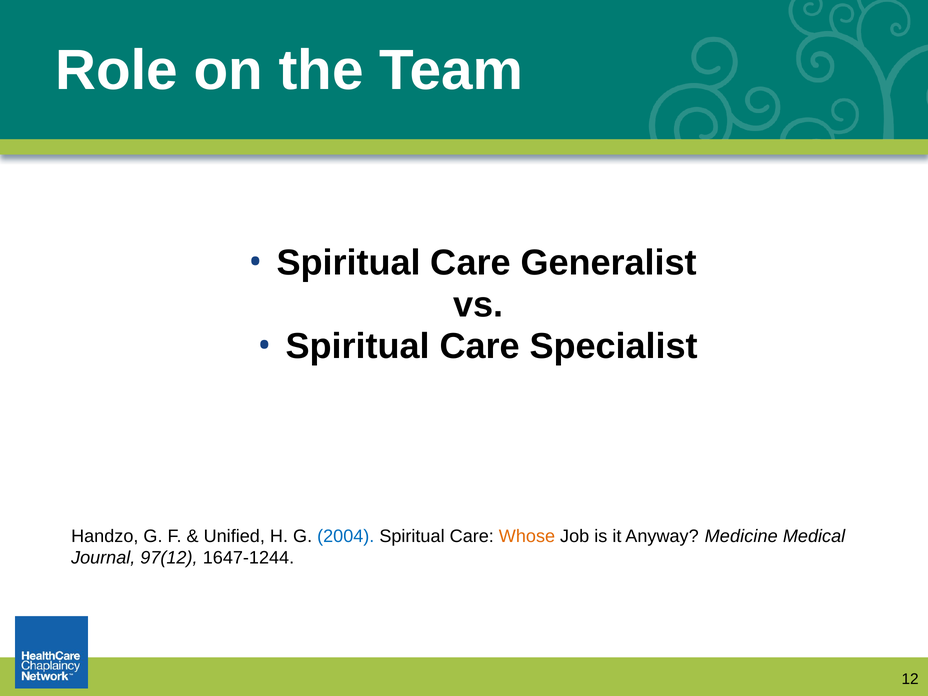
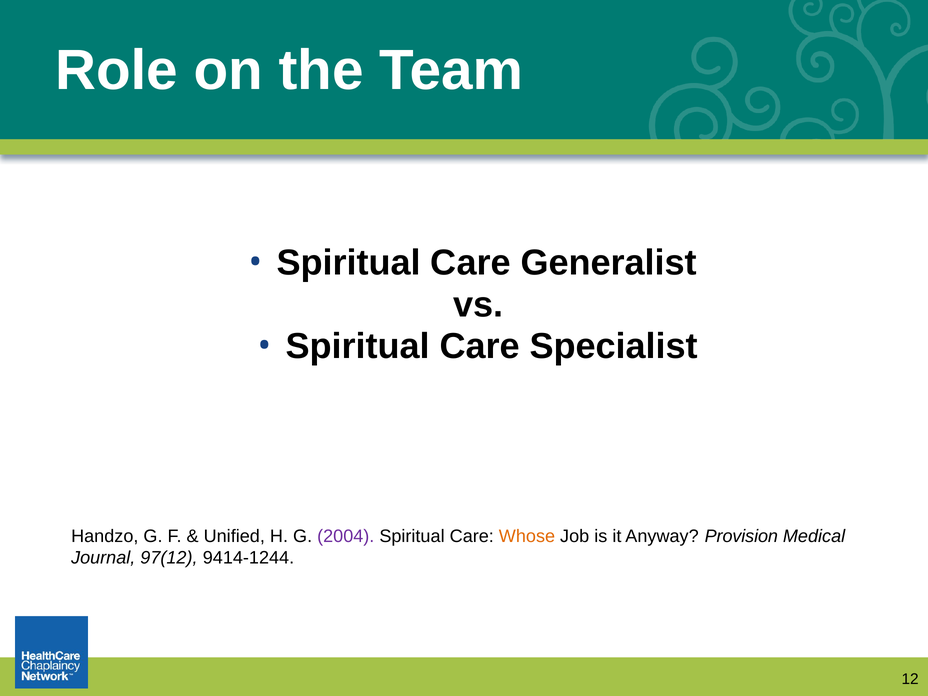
2004 colour: blue -> purple
Medicine: Medicine -> Provision
1647-1244: 1647-1244 -> 9414-1244
